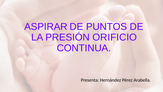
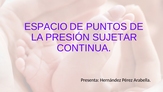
ASPIRAR: ASPIRAR -> ESPACIO
ORIFICIO: ORIFICIO -> SUJETAR
